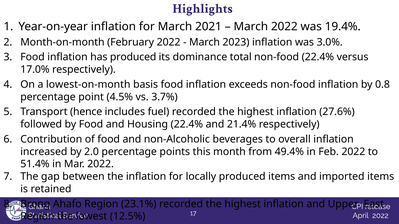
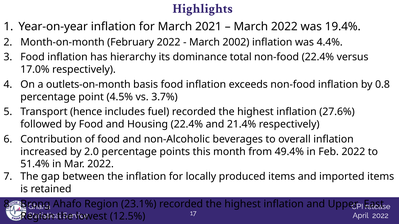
2023: 2023 -> 2002
3.0%: 3.0% -> 4.4%
has produced: produced -> hierarchy
lowest-on-month: lowest-on-month -> outlets-on-month
